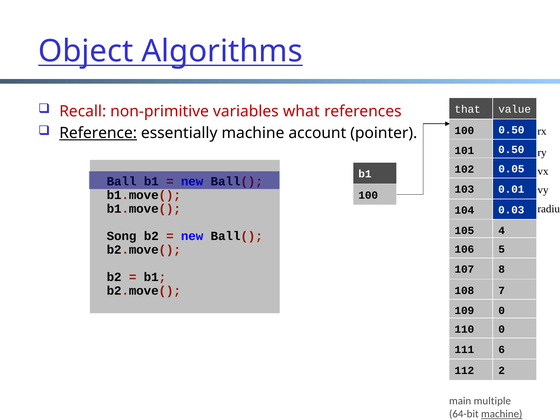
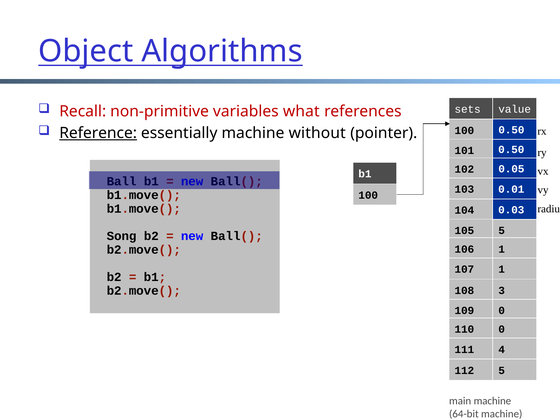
that: that -> sets
account: account -> without
105 4: 4 -> 5
106 5: 5 -> 1
107 8: 8 -> 1
7: 7 -> 3
6: 6 -> 4
112 2: 2 -> 5
main multiple: multiple -> machine
machine at (502, 414) underline: present -> none
